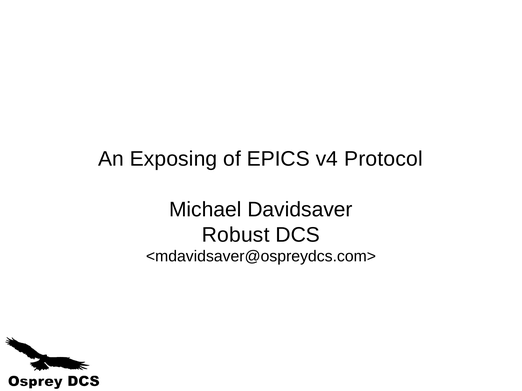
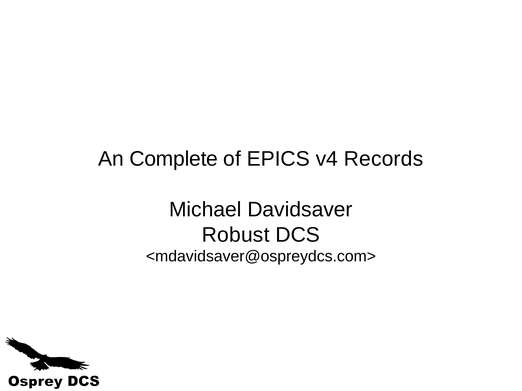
Exposing: Exposing -> Complete
Protocol: Protocol -> Records
